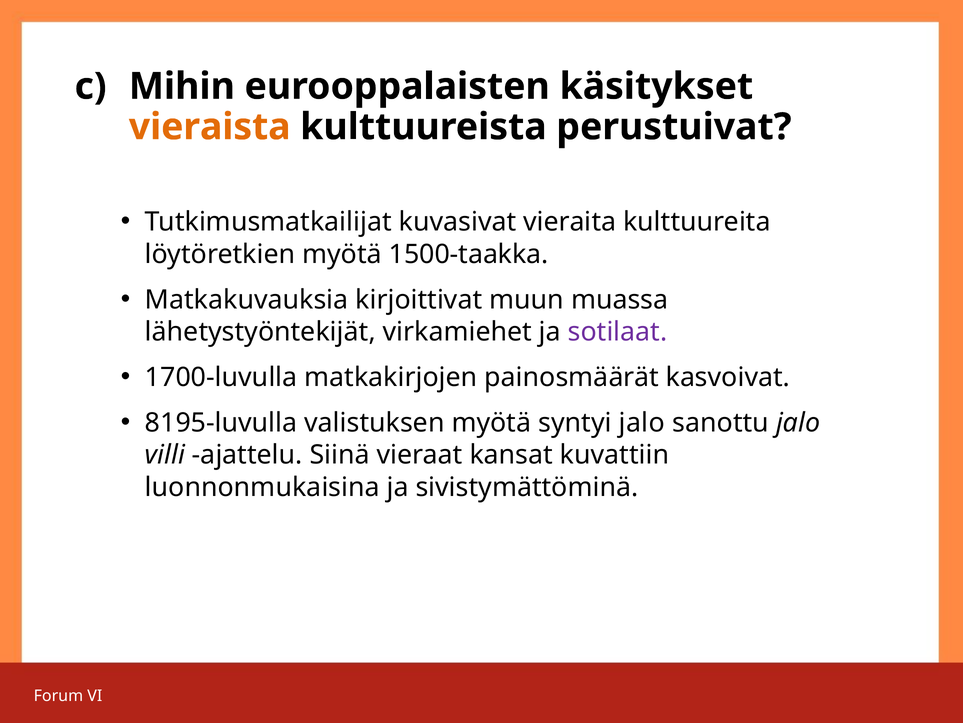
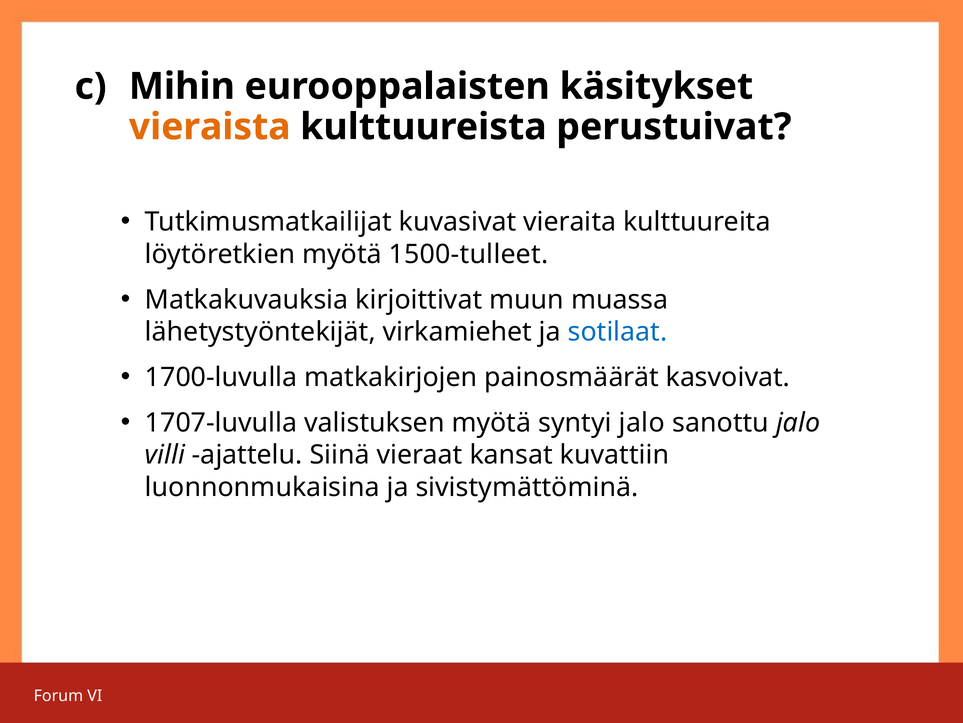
1500-taakka: 1500-taakka -> 1500-tulleet
sotilaat colour: purple -> blue
8195-luvulla: 8195-luvulla -> 1707-luvulla
